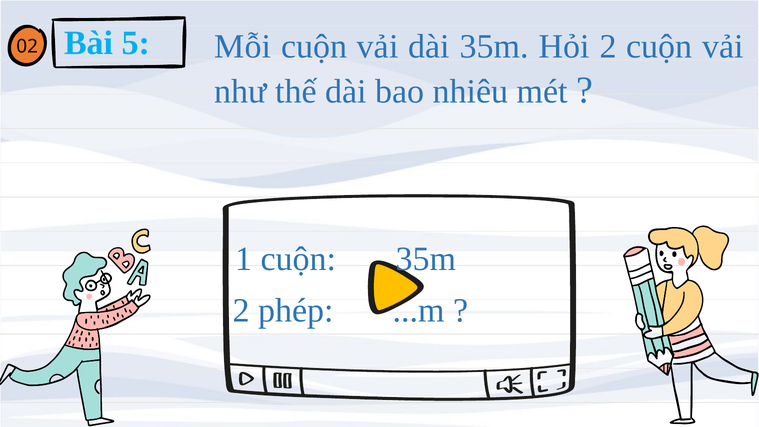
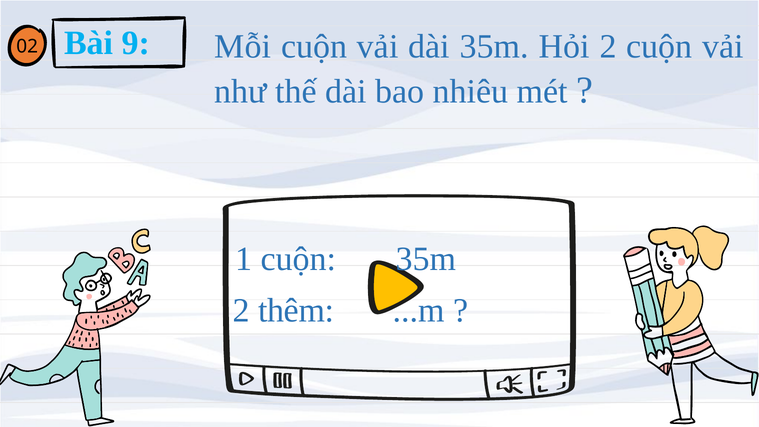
5: 5 -> 9
phép: phép -> thêm
